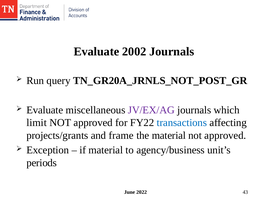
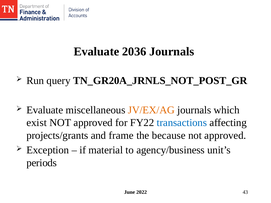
2002: 2002 -> 2036
JV/EX/AG colour: purple -> orange
limit: limit -> exist
the material: material -> because
